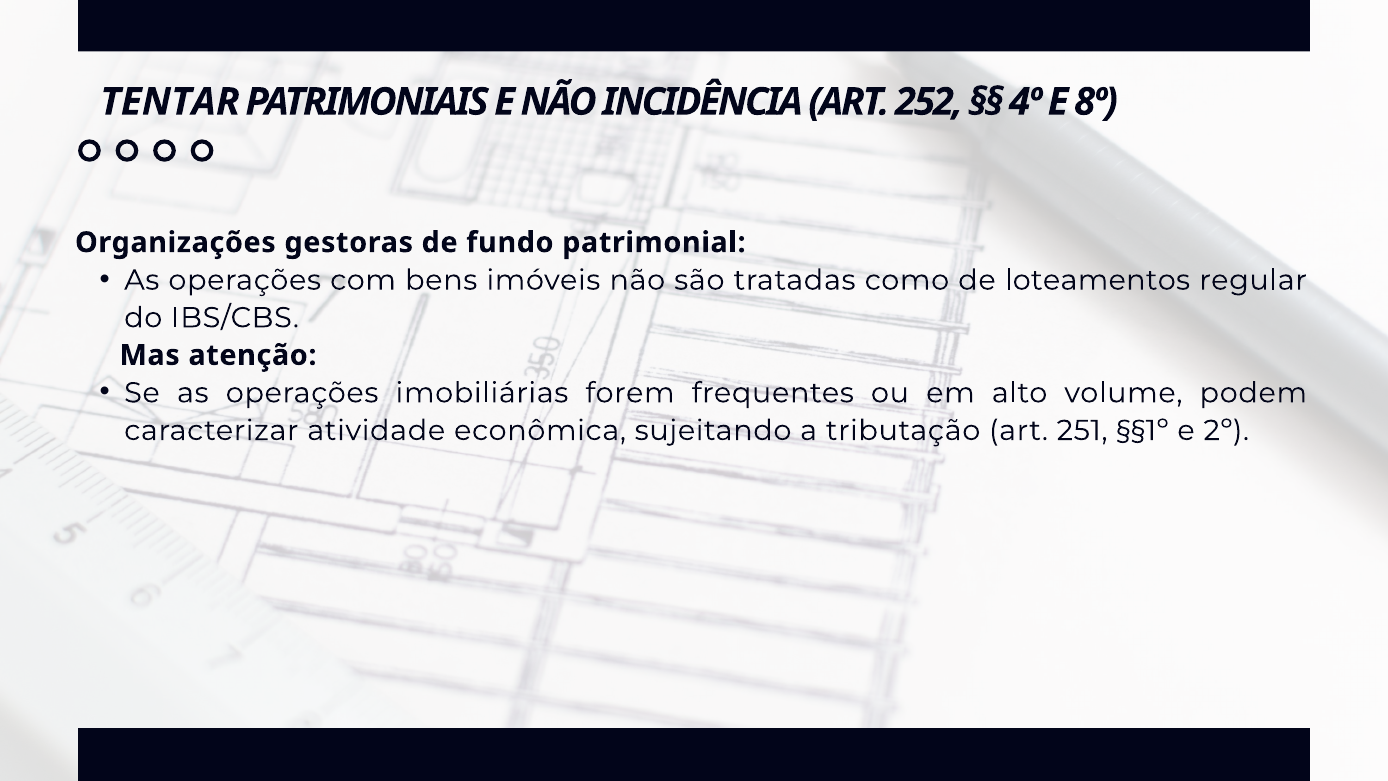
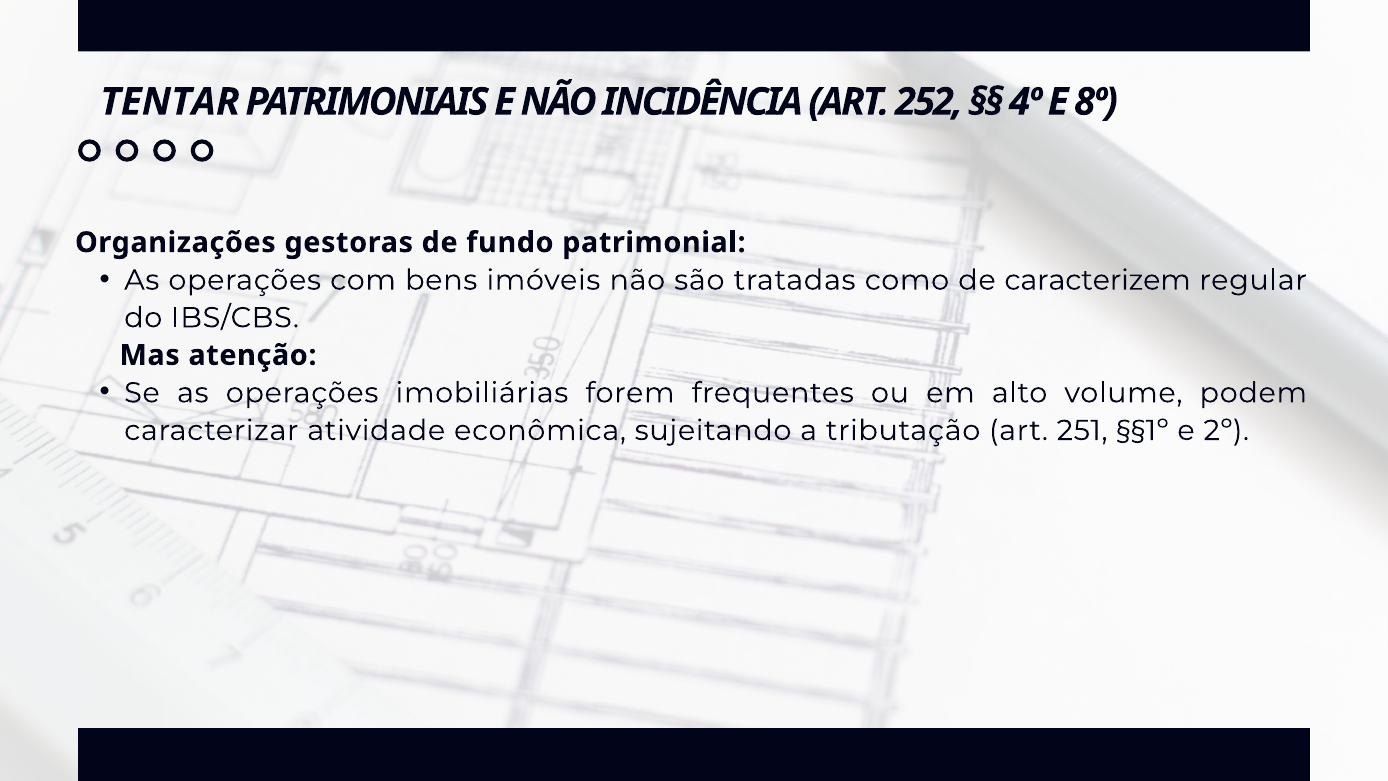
loteamentos: loteamentos -> caracterizem
